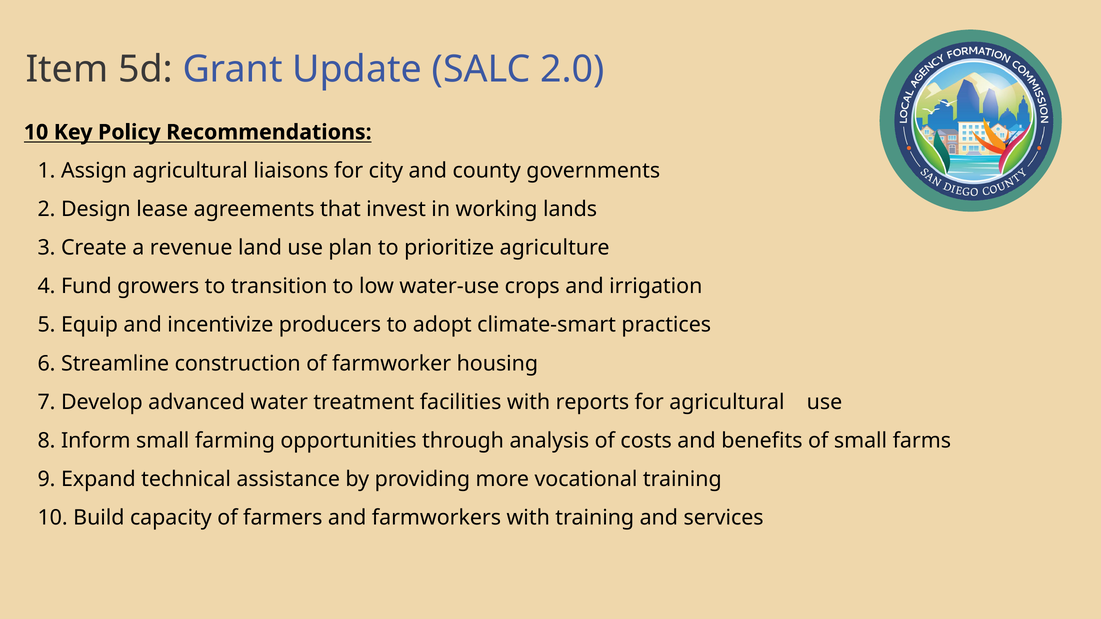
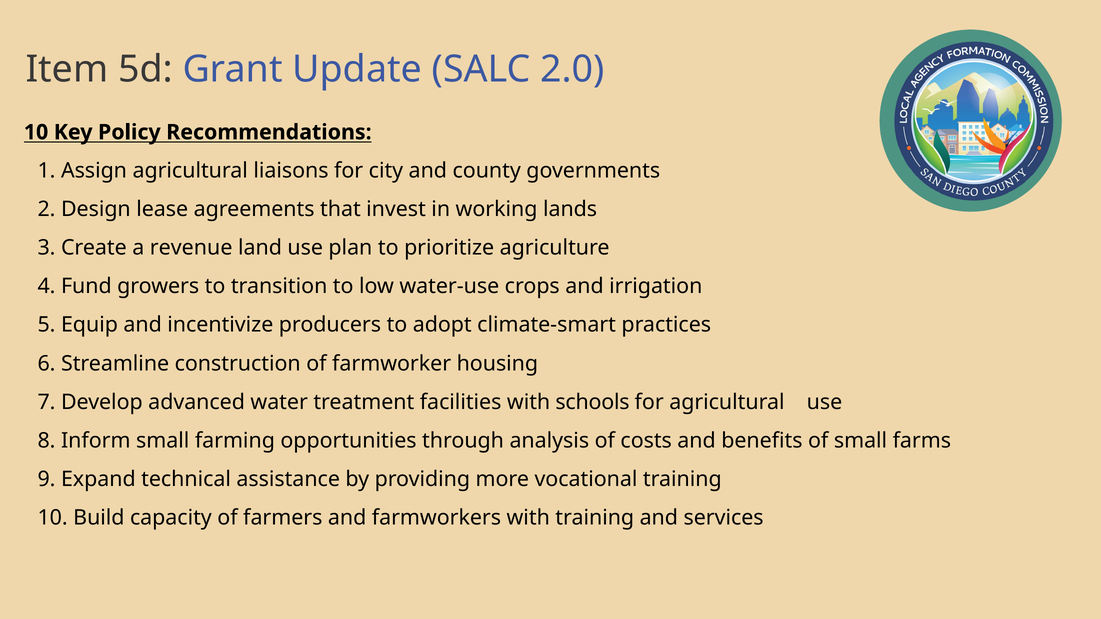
reports: reports -> schools
